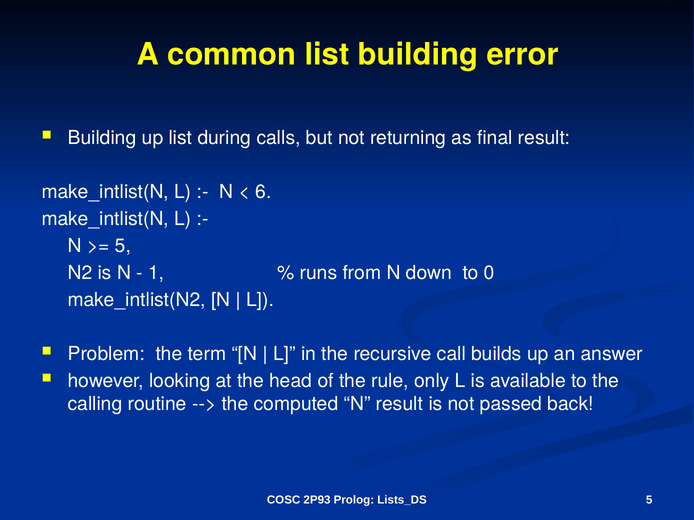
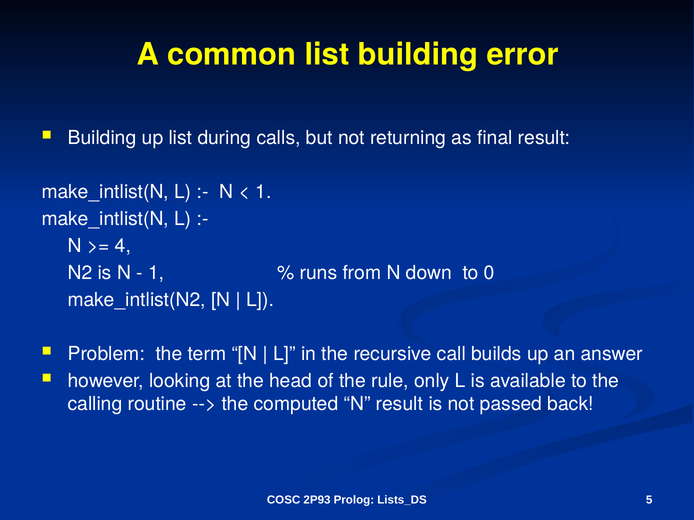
6 at (263, 192): 6 -> 1
5 at (123, 246): 5 -> 4
